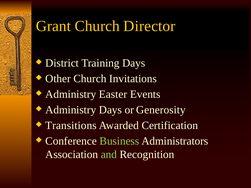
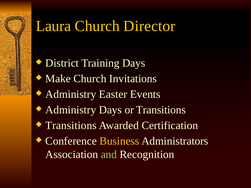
Grant: Grant -> Laura
Other: Other -> Make
or Generosity: Generosity -> Transitions
Business colour: light green -> yellow
